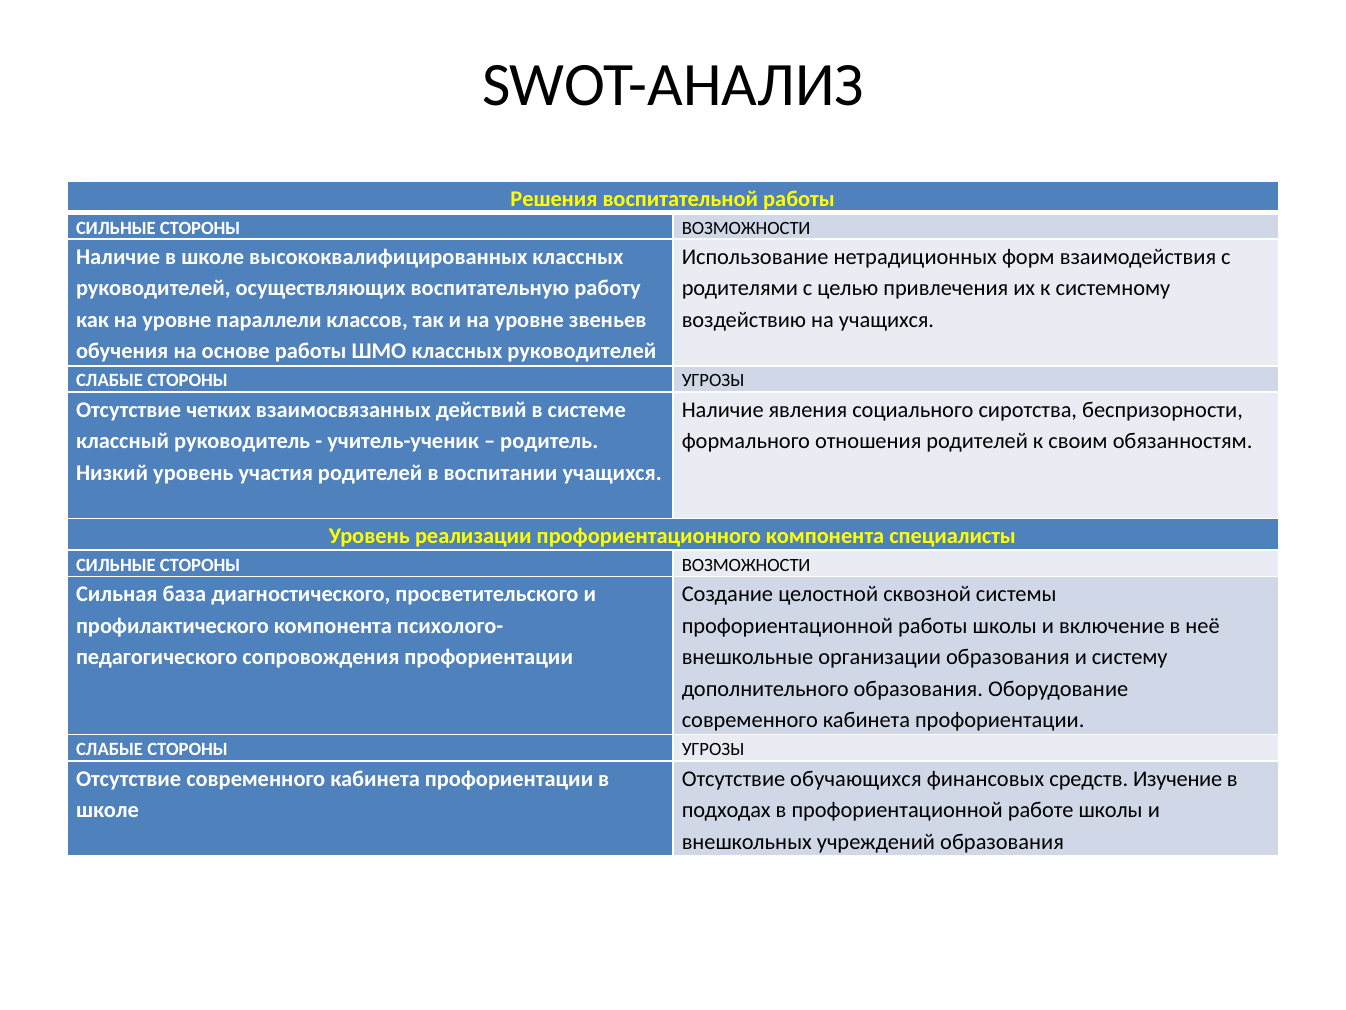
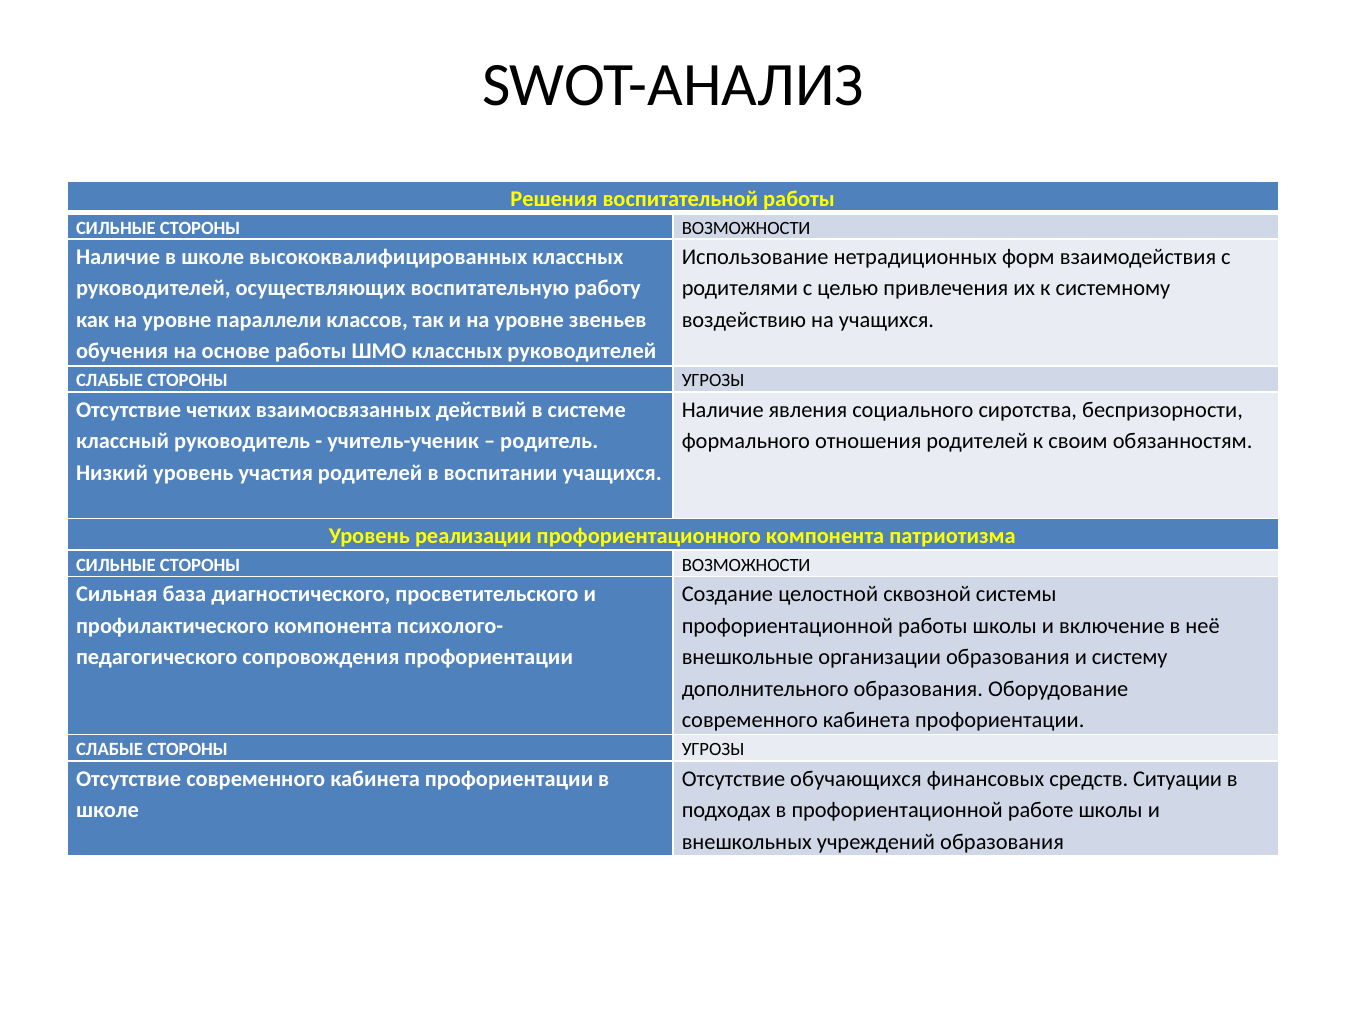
специалисты: специалисты -> патриотизма
Изучение: Изучение -> Ситуации
